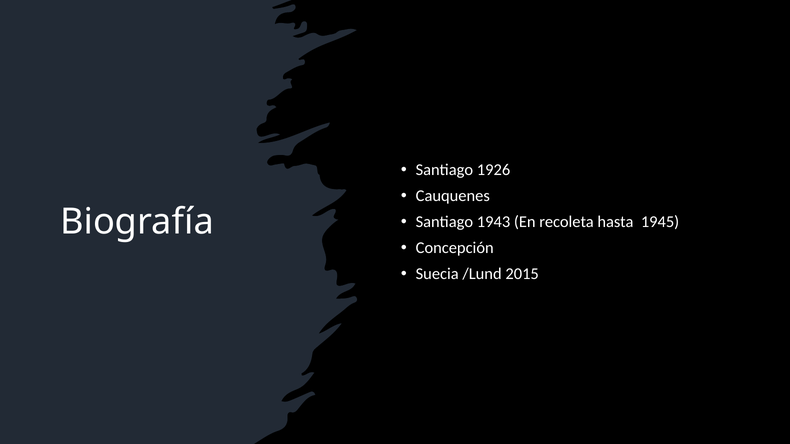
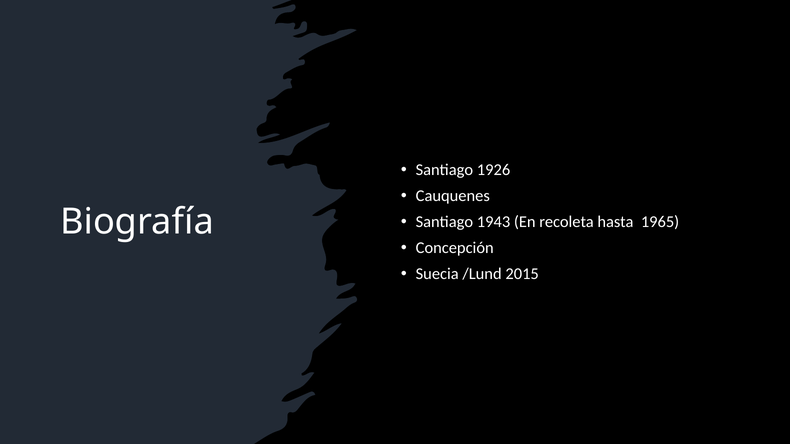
1945: 1945 -> 1965
